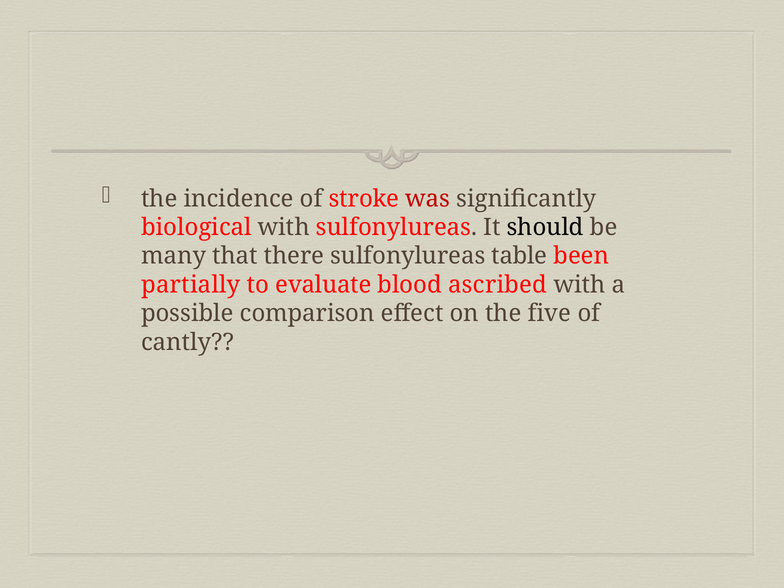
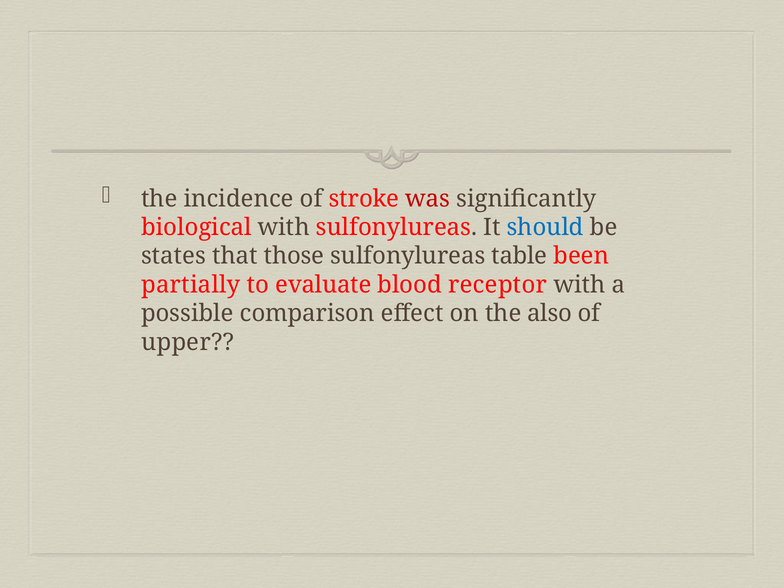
should colour: black -> blue
many: many -> states
there: there -> those
ascribed: ascribed -> receptor
five: five -> also
cantly: cantly -> upper
